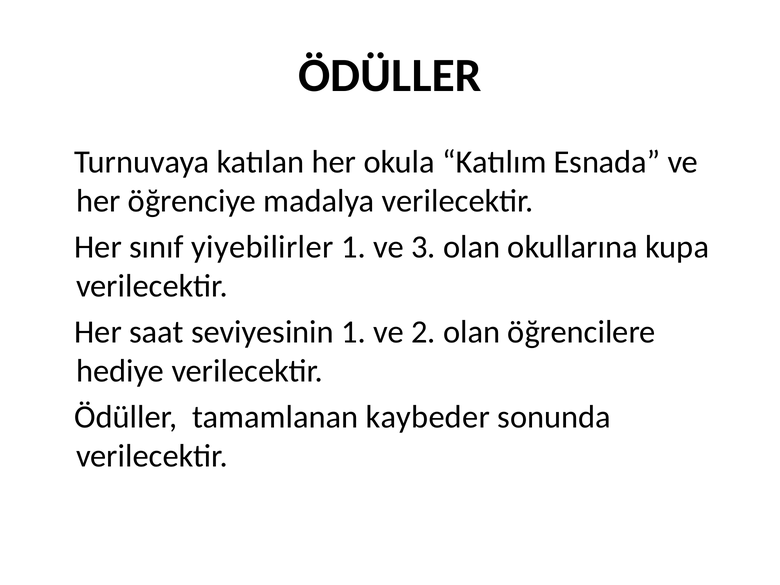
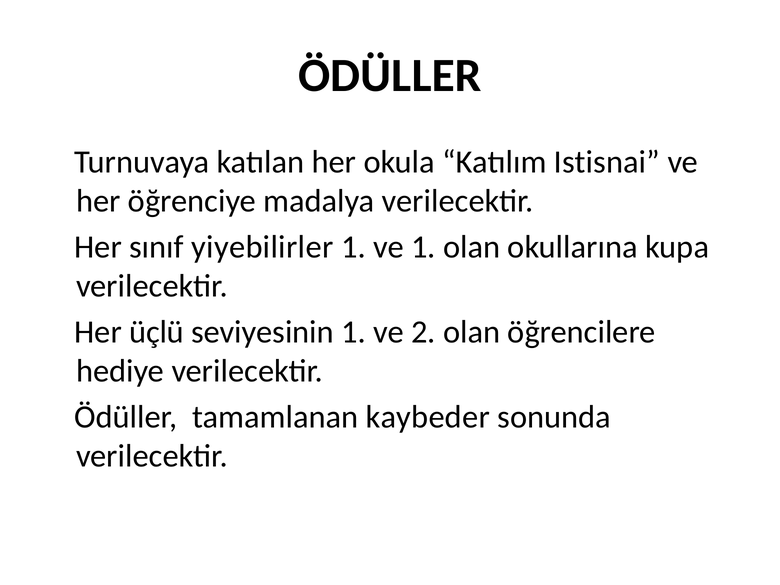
Esnada: Esnada -> Istisnai
ve 3: 3 -> 1
saat: saat -> üçlü
